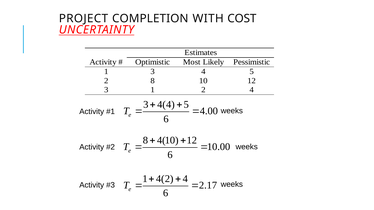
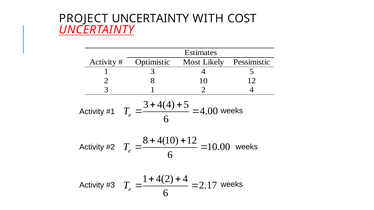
PROJECT COMPLETION: COMPLETION -> UNCERTAINTY
